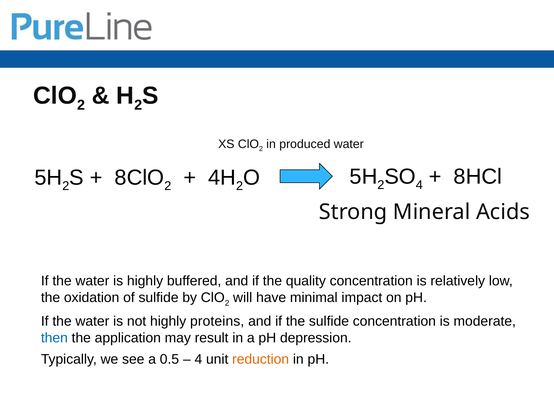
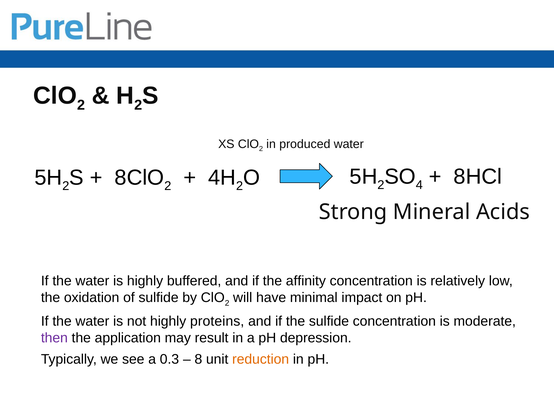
quality: quality -> affinity
then colour: blue -> purple
0.5: 0.5 -> 0.3
4 at (198, 359): 4 -> 8
